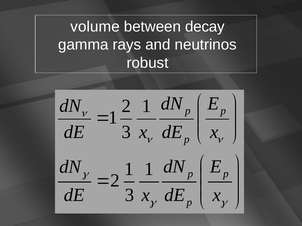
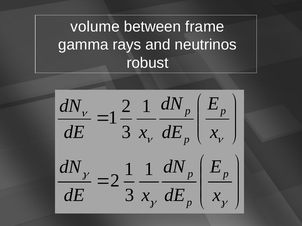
decay: decay -> frame
